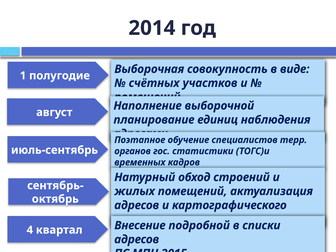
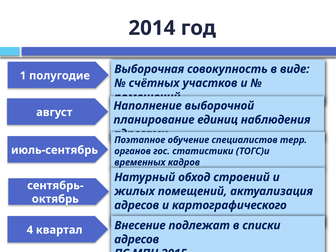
подробной: подробной -> подлежат
